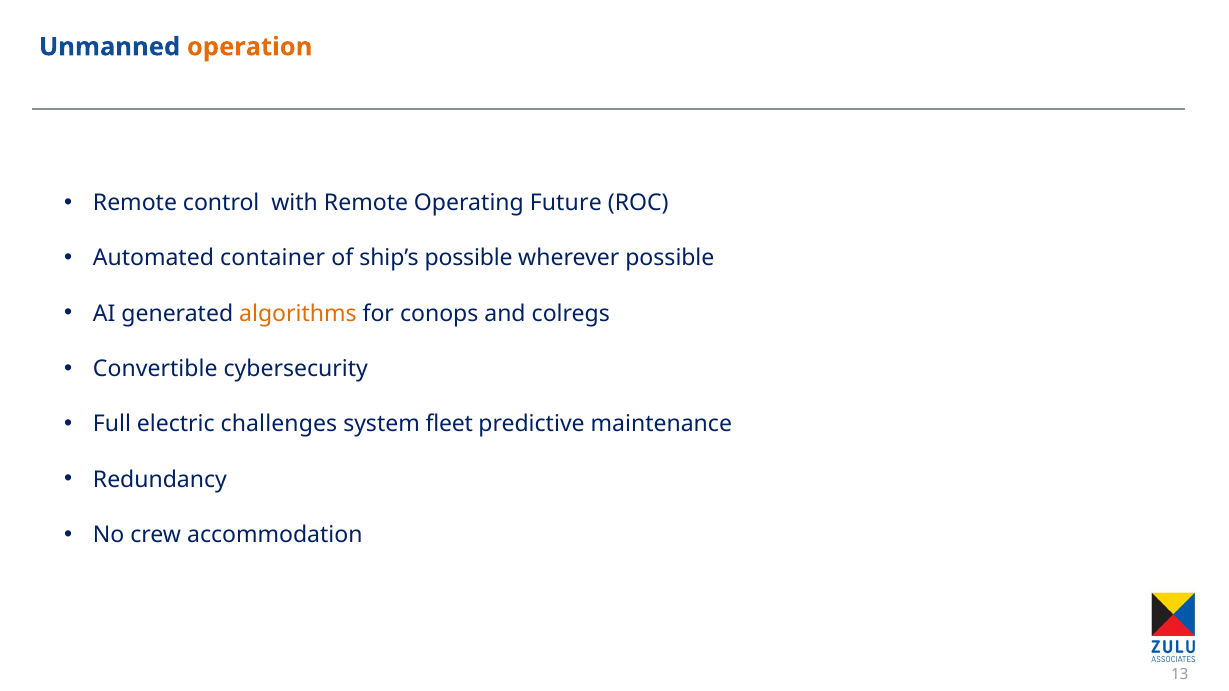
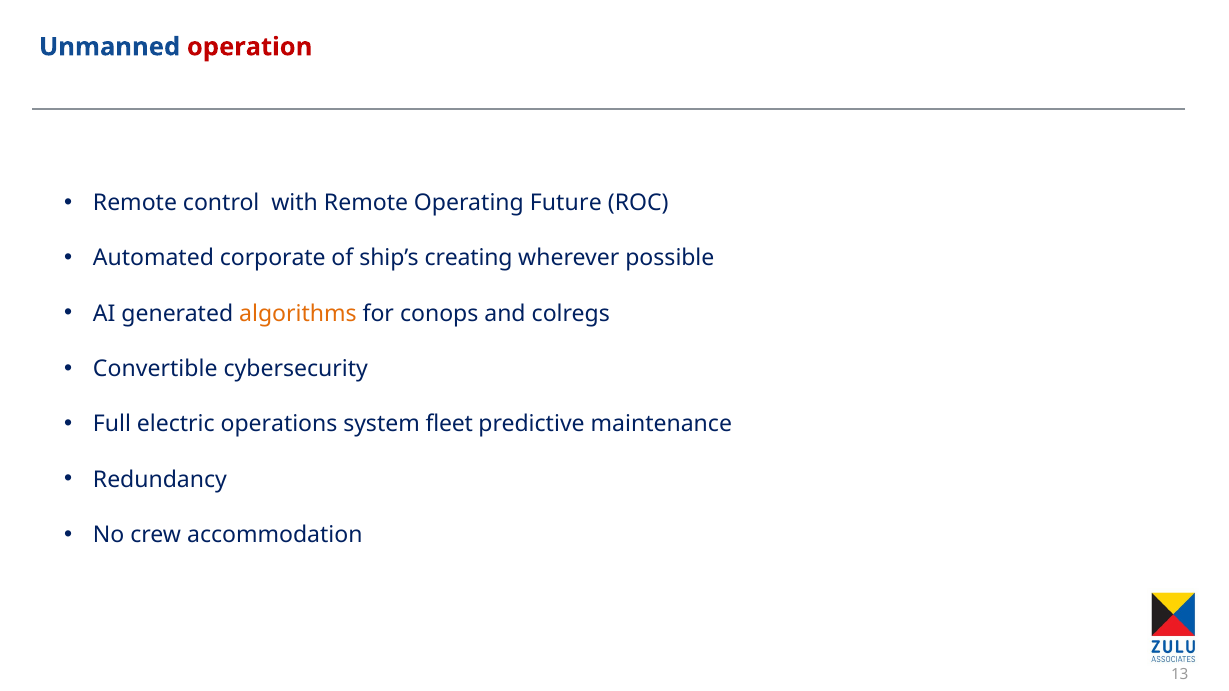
operation colour: orange -> red
container: container -> corporate
ship’s possible: possible -> creating
challenges: challenges -> operations
